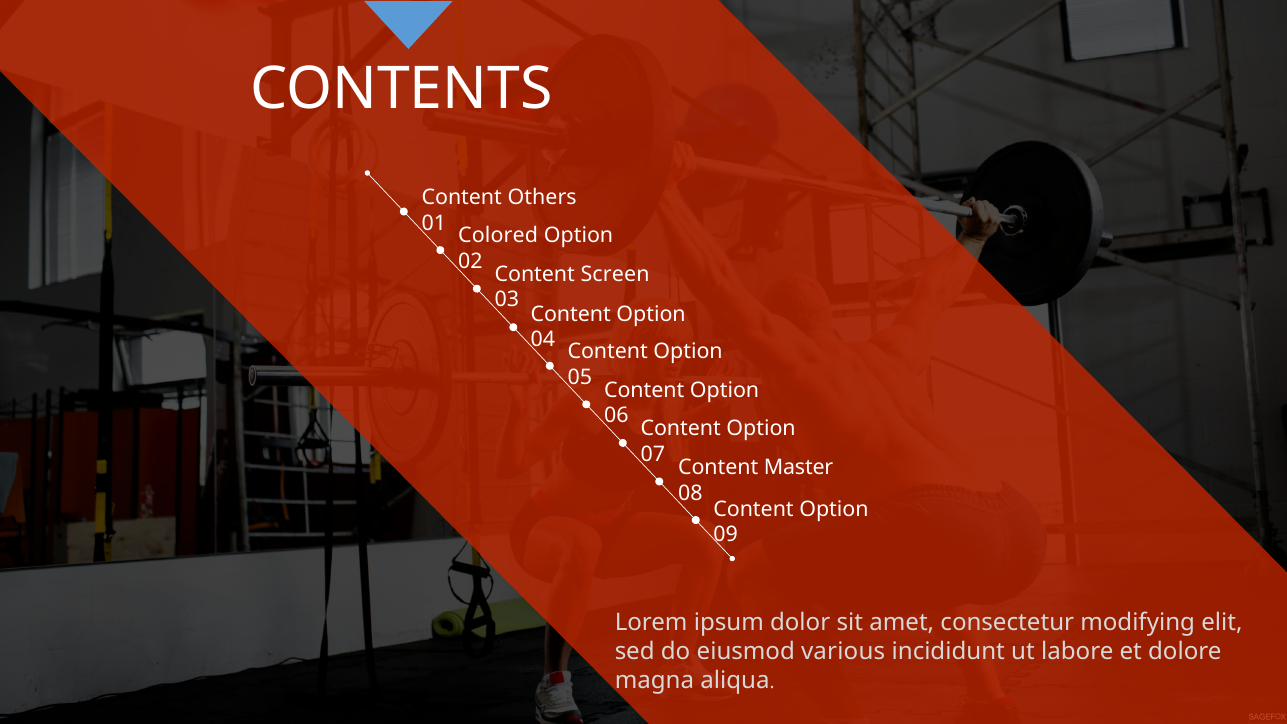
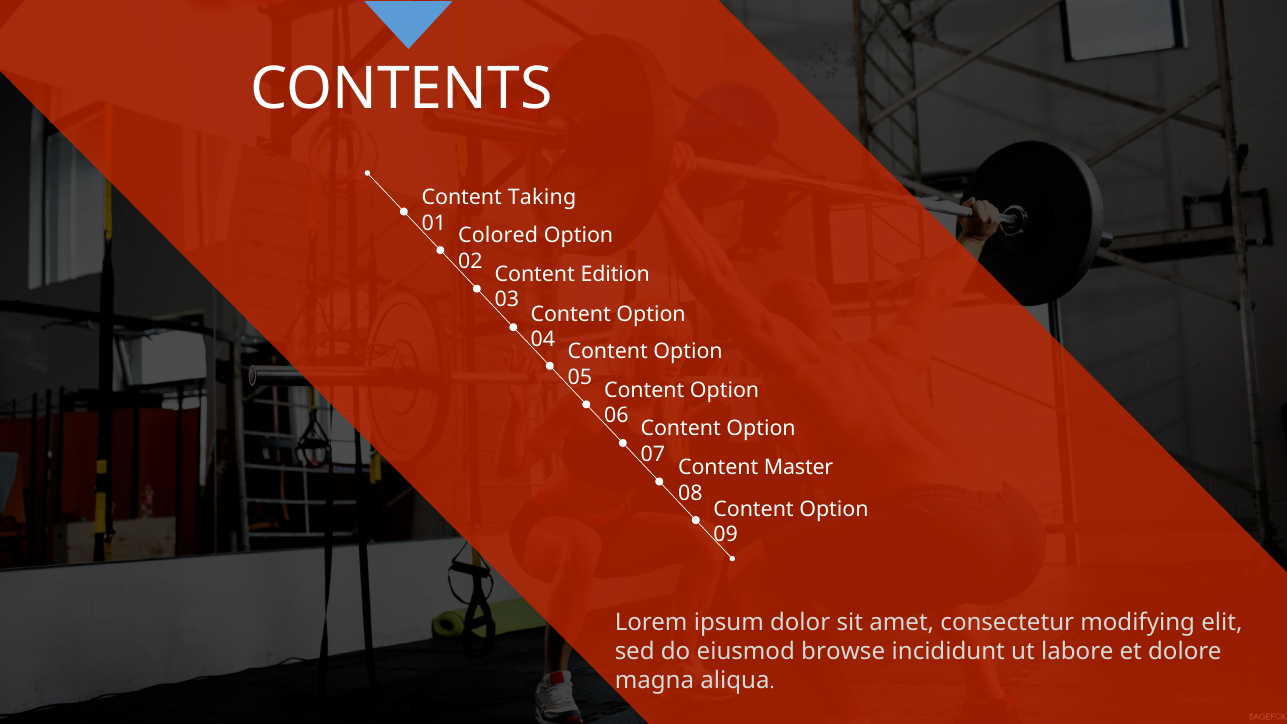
Others: Others -> Taking
Screen: Screen -> Edition
various: various -> browse
